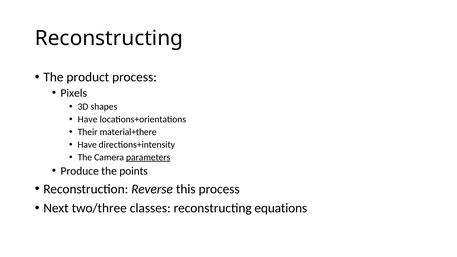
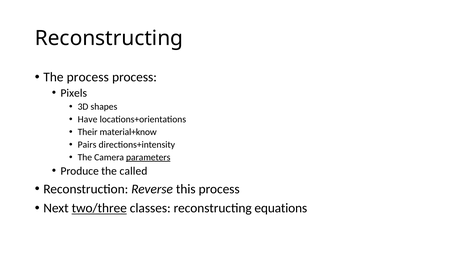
The product: product -> process
material+there: material+there -> material+know
Have at (87, 145): Have -> Pairs
points: points -> called
two/three underline: none -> present
